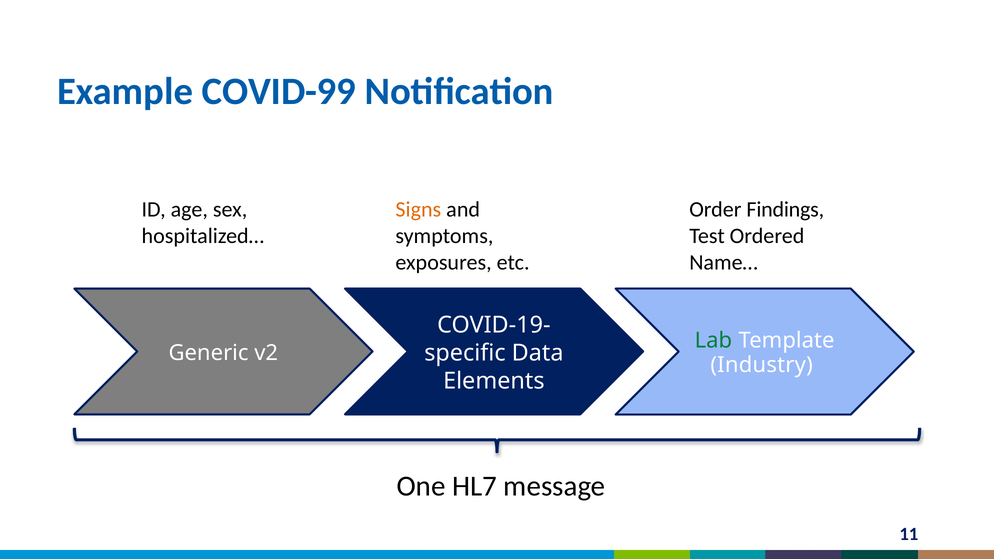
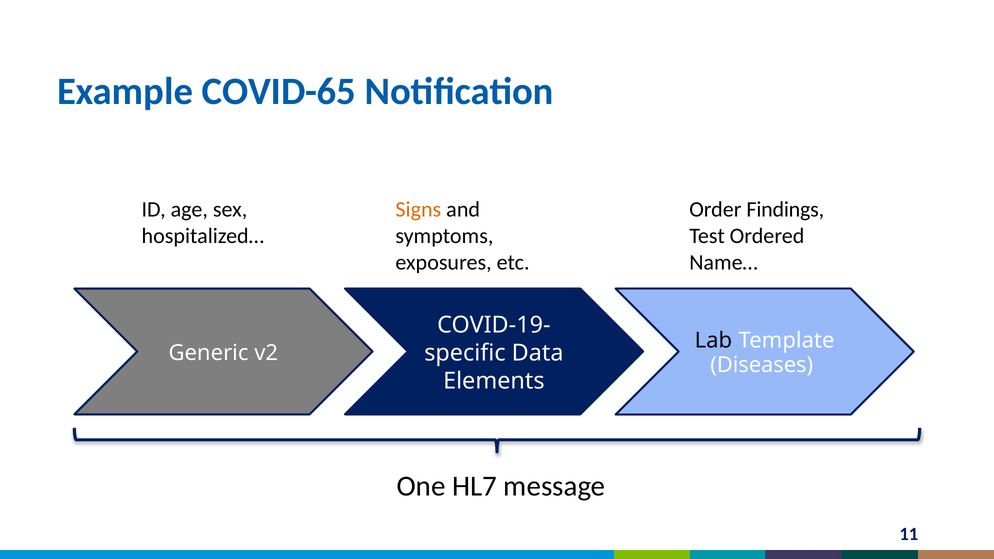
COVID-99: COVID-99 -> COVID-65
Lab colour: green -> black
Industry: Industry -> Diseases
